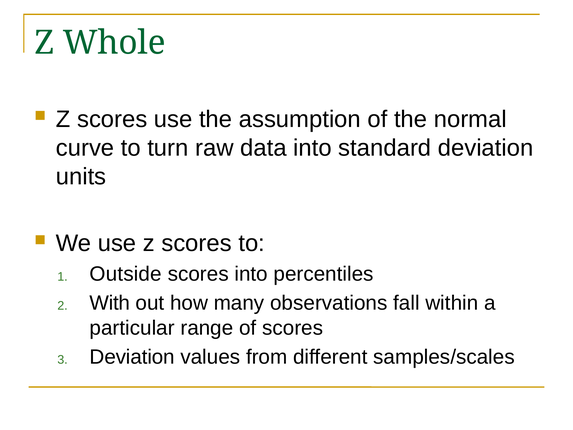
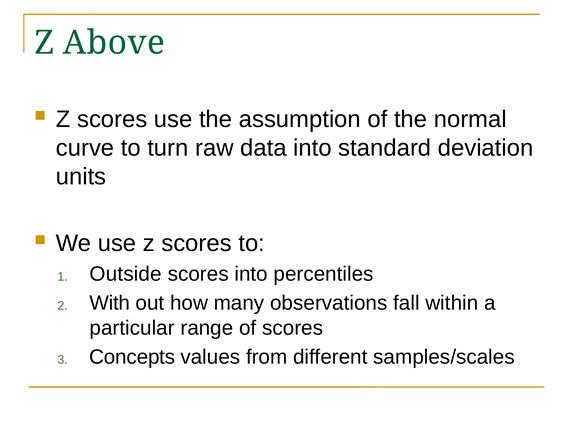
Whole: Whole -> Above
Deviation at (132, 357): Deviation -> Concepts
